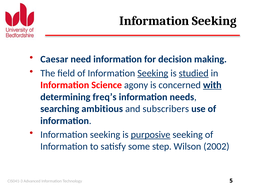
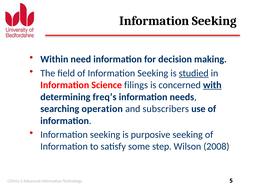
Caesar: Caesar -> Within
Seeking at (153, 73) underline: present -> none
agony: agony -> filings
ambitious: ambitious -> operation
purposive underline: present -> none
2002: 2002 -> 2008
